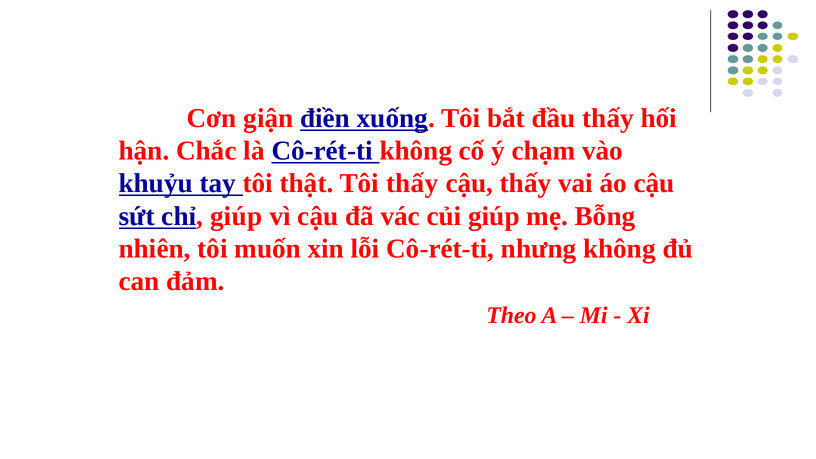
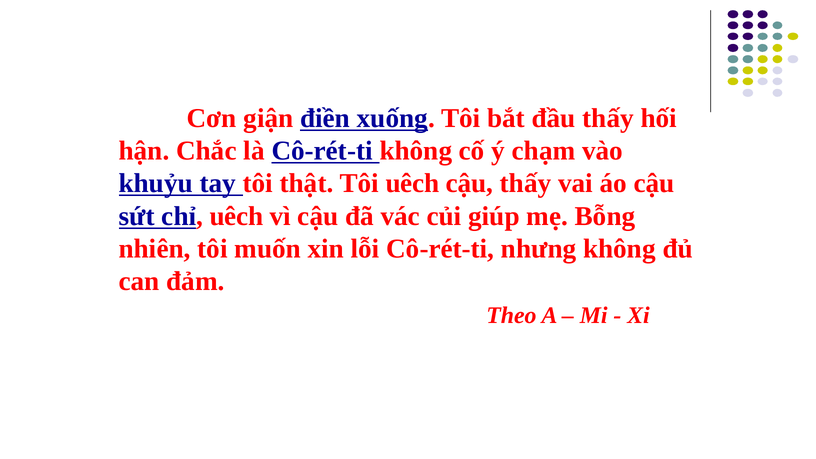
Tôi thấy: thấy -> uêch
chỉ giúp: giúp -> uêch
